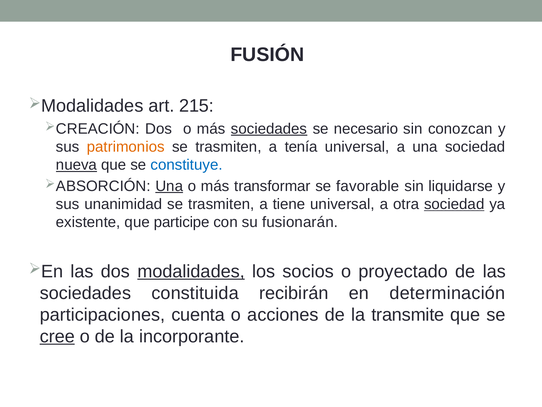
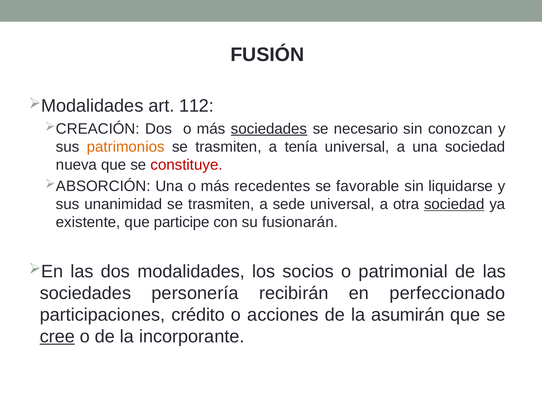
215: 215 -> 112
nueva underline: present -> none
constituye colour: blue -> red
Una at (169, 186) underline: present -> none
transformar: transformar -> recedentes
tiene: tiene -> sede
modalidades underline: present -> none
proyectado: proyectado -> patrimonial
constituida: constituida -> personería
determinación: determinación -> perfeccionado
cuenta: cuenta -> crédito
transmite: transmite -> asumirán
